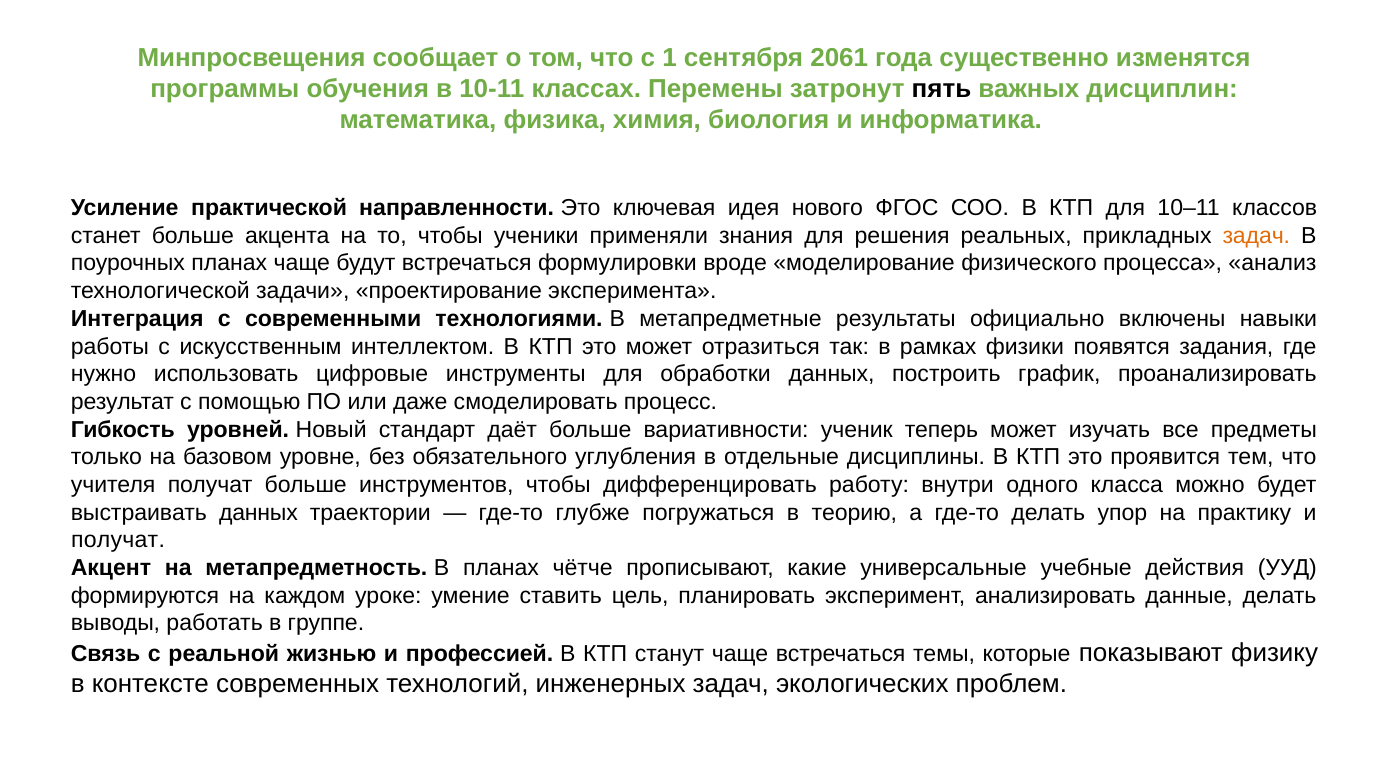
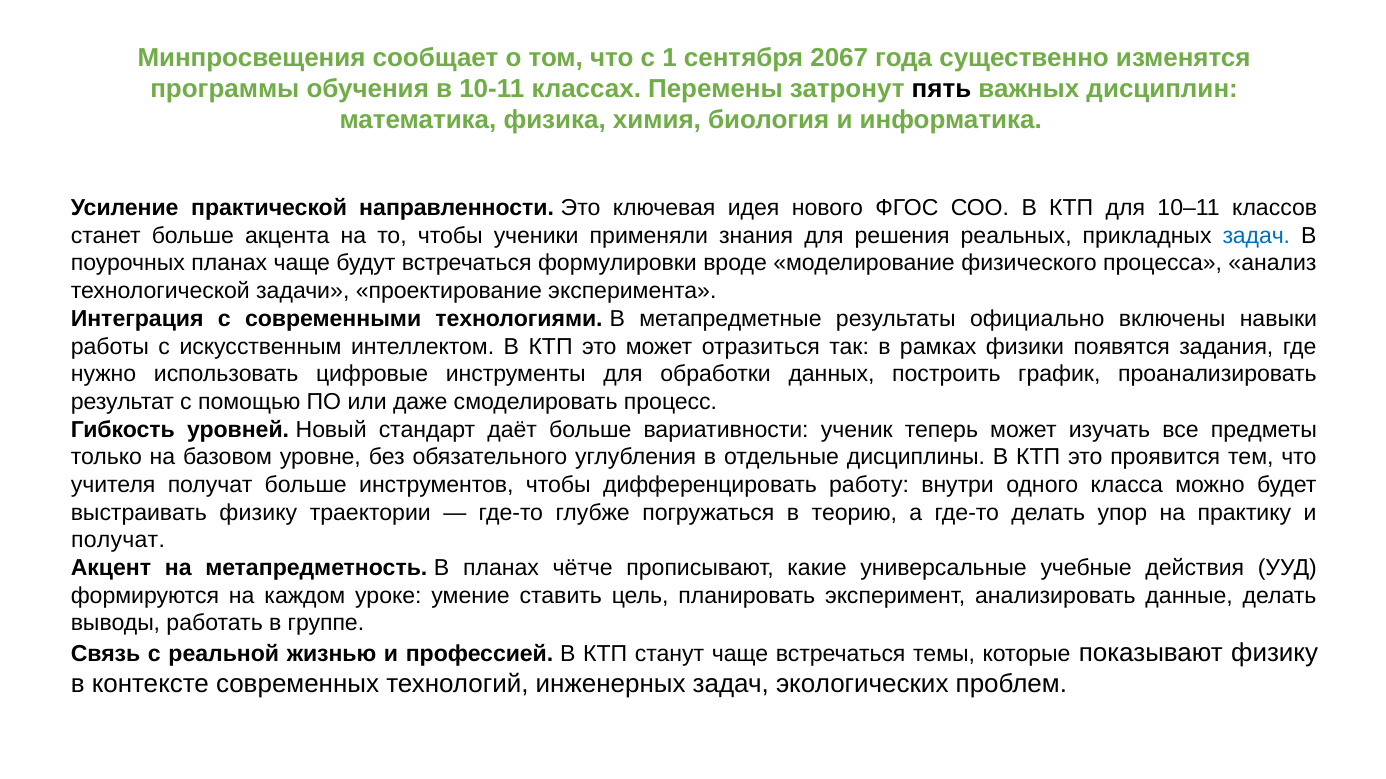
2061: 2061 -> 2067
задач at (1256, 236) colour: orange -> blue
выстраивать данных: данных -> физику
